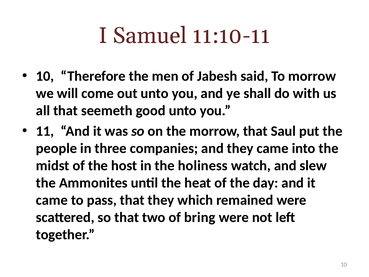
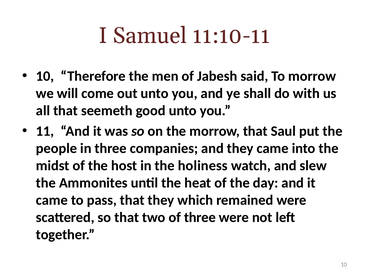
of bring: bring -> three
